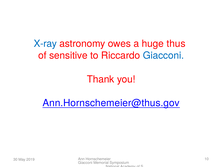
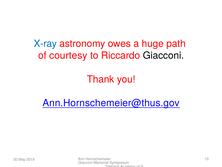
thus: thus -> path
sensitive: sensitive -> courtesy
Giacconi at (163, 55) colour: blue -> black
